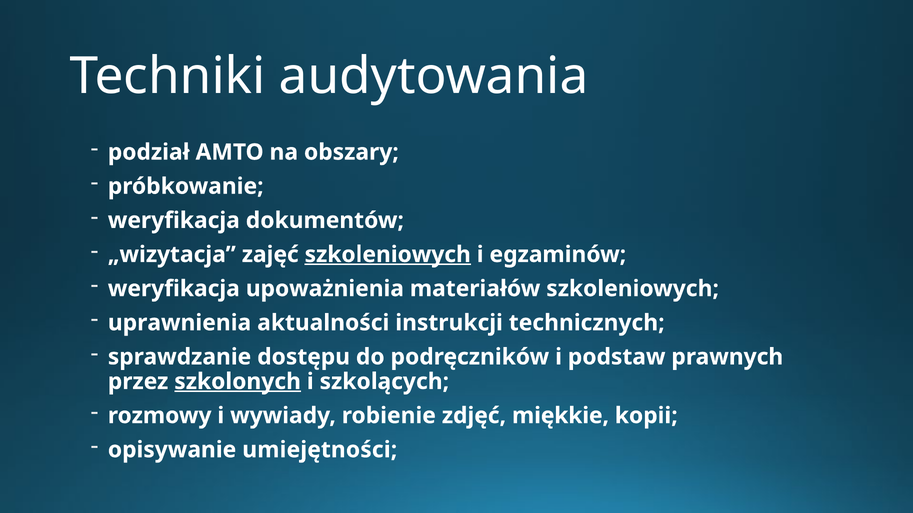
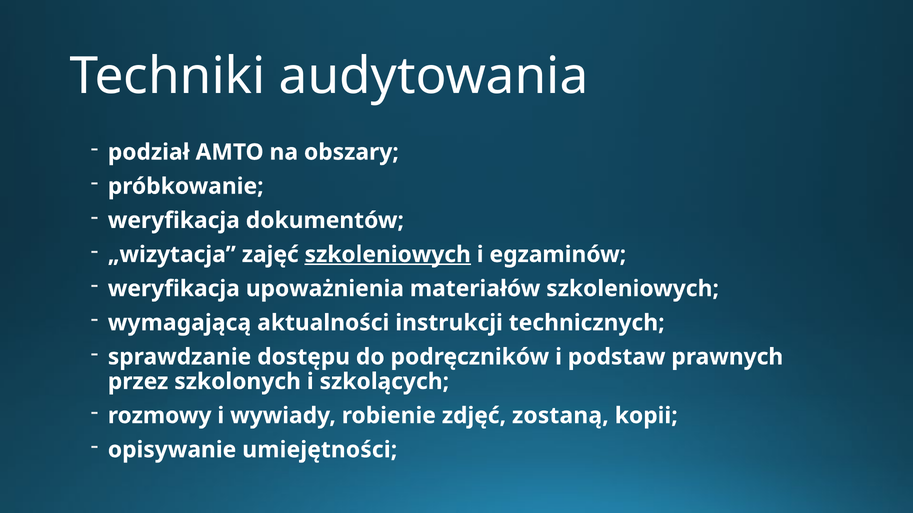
uprawnienia: uprawnienia -> wymagającą
szkolonych underline: present -> none
miękkie: miękkie -> zostaną
